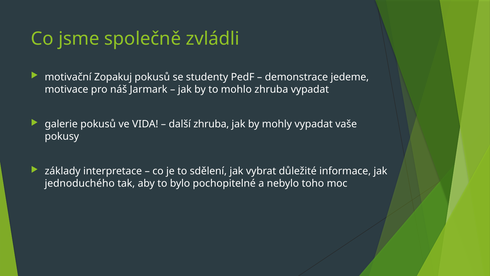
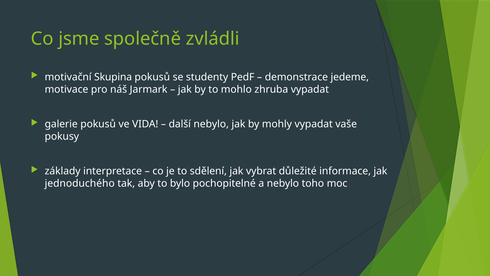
Zopakuj: Zopakuj -> Skupina
další zhruba: zhruba -> nebylo
